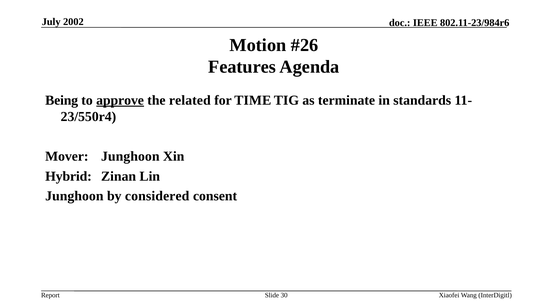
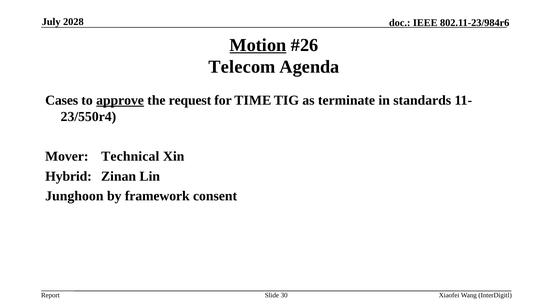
2002: 2002 -> 2028
Motion underline: none -> present
Features: Features -> Telecom
Being: Being -> Cases
related: related -> request
Mover Junghoon: Junghoon -> Technical
considered: considered -> framework
